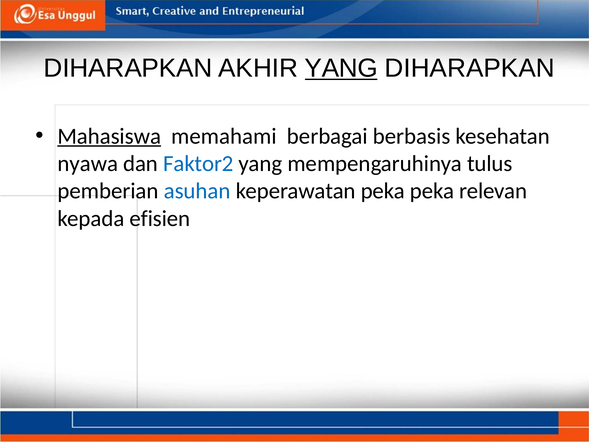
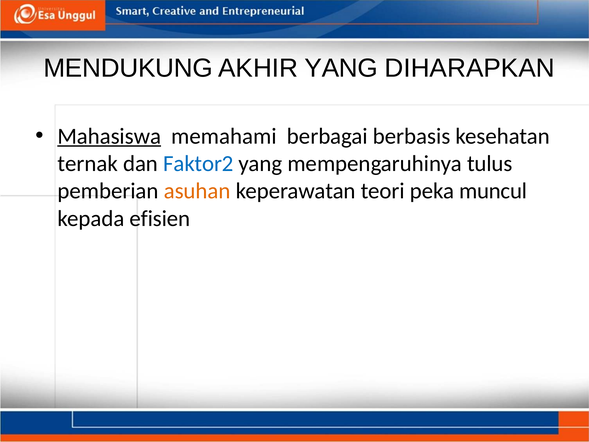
DIHARAPKAN at (128, 68): DIHARAPKAN -> MENDUKUNG
YANG at (341, 68) underline: present -> none
nyawa: nyawa -> ternak
asuhan colour: blue -> orange
keperawatan peka: peka -> teori
relevan: relevan -> muncul
